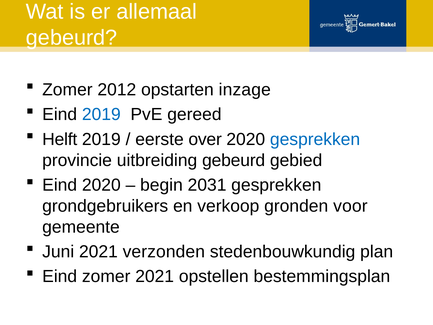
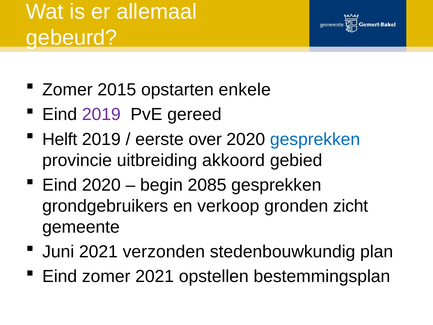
2012: 2012 -> 2015
inzage: inzage -> enkele
2019 at (101, 114) colour: blue -> purple
uitbreiding gebeurd: gebeurd -> akkoord
2031: 2031 -> 2085
voor: voor -> zicht
